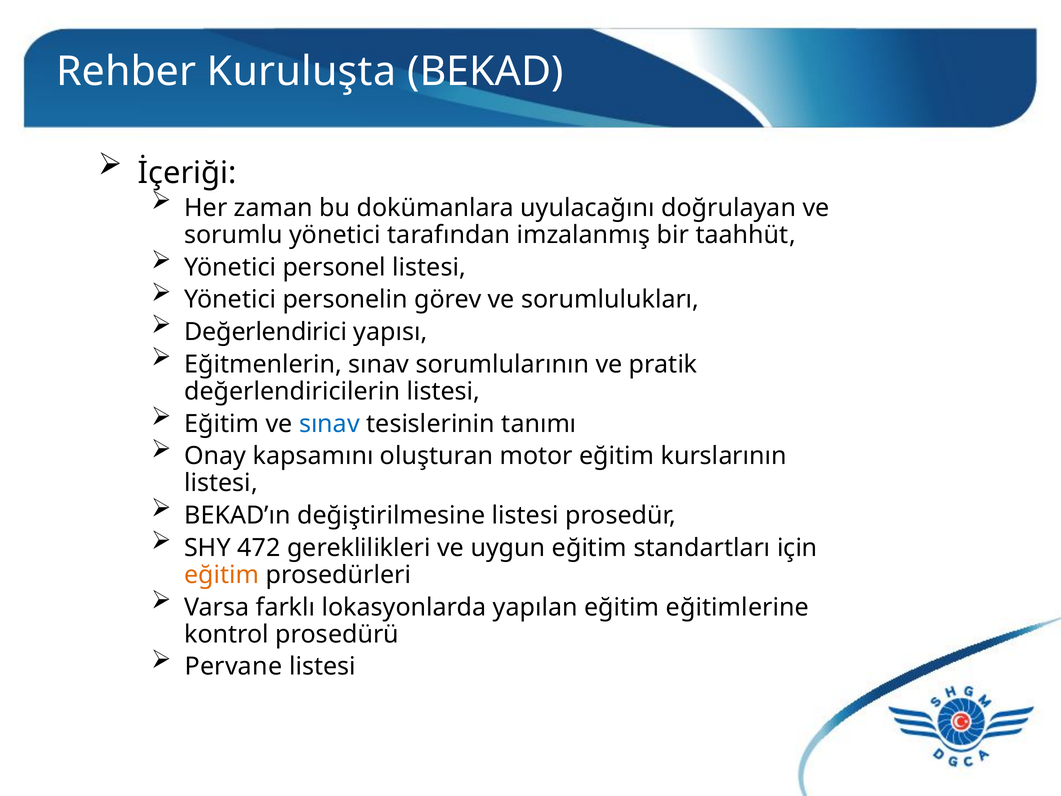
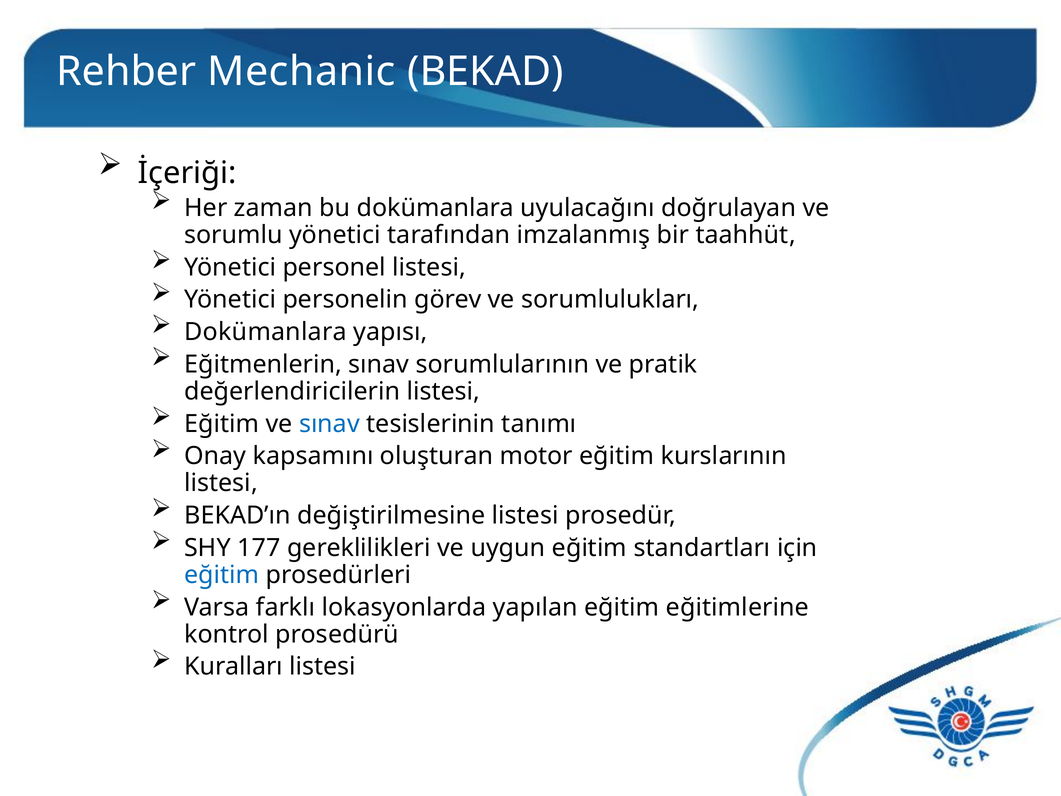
Kuruluşta: Kuruluşta -> Mechanic
Değerlendirici at (266, 332): Değerlendirici -> Dokümanlara
472: 472 -> 177
eğitim at (222, 575) colour: orange -> blue
Pervane: Pervane -> Kuralları
